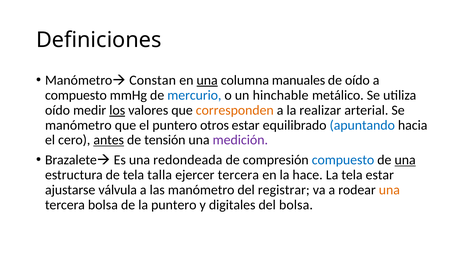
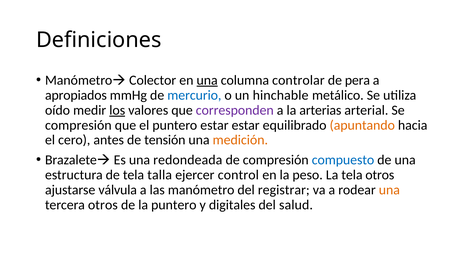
Constan: Constan -> Colector
manuales: manuales -> controlar
de oído: oído -> pera
compuesto at (76, 95): compuesto -> apropiados
corresponden colour: orange -> purple
realizar: realizar -> arterias
manómetro at (78, 125): manómetro -> compresión
puntero otros: otros -> estar
apuntando colour: blue -> orange
antes underline: present -> none
medición colour: purple -> orange
una at (405, 160) underline: present -> none
ejercer tercera: tercera -> control
hace: hace -> peso
tela estar: estar -> otros
tercera bolsa: bolsa -> otros
del bolsa: bolsa -> salud
